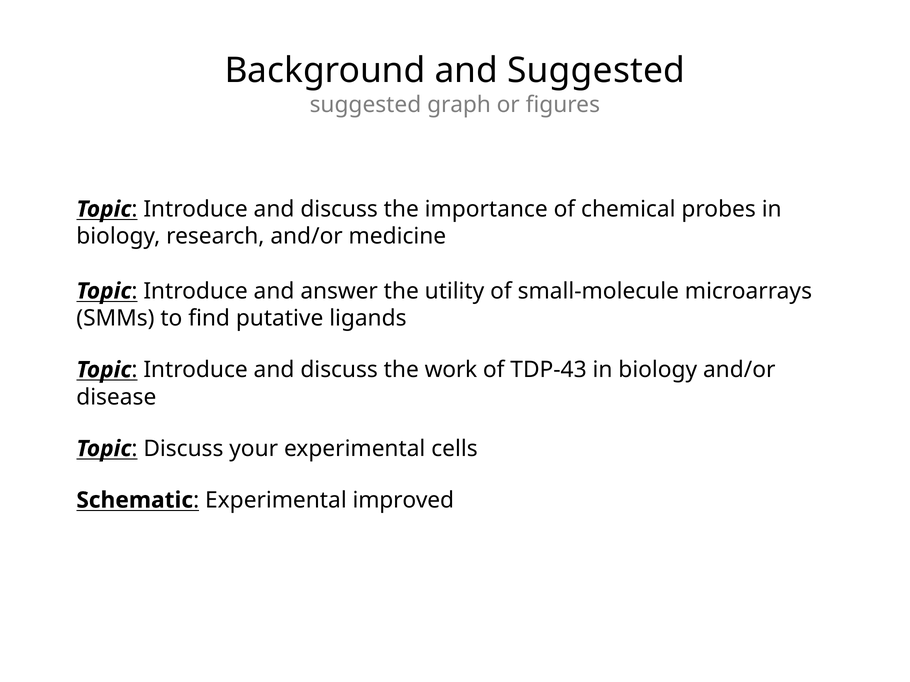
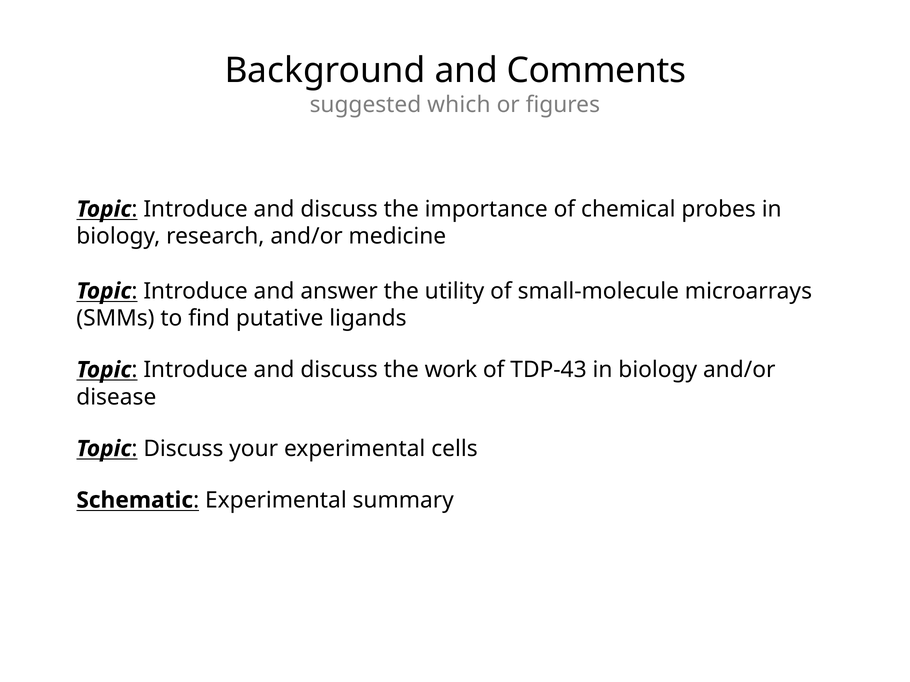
and Suggested: Suggested -> Comments
graph: graph -> which
improved: improved -> summary
